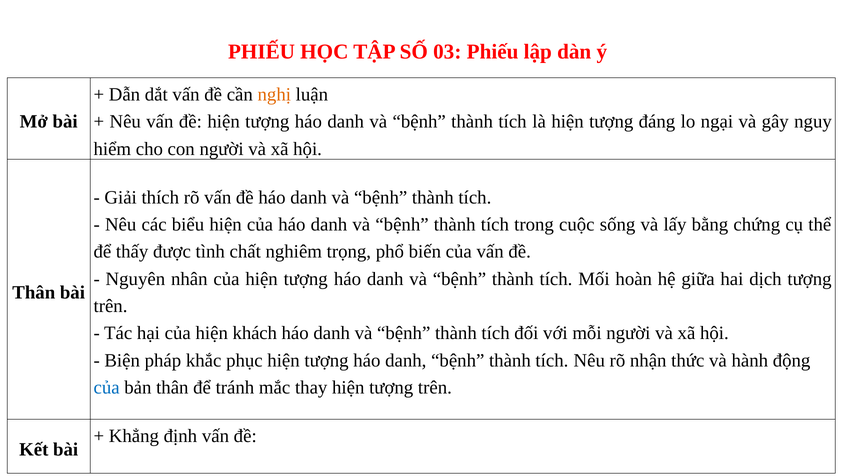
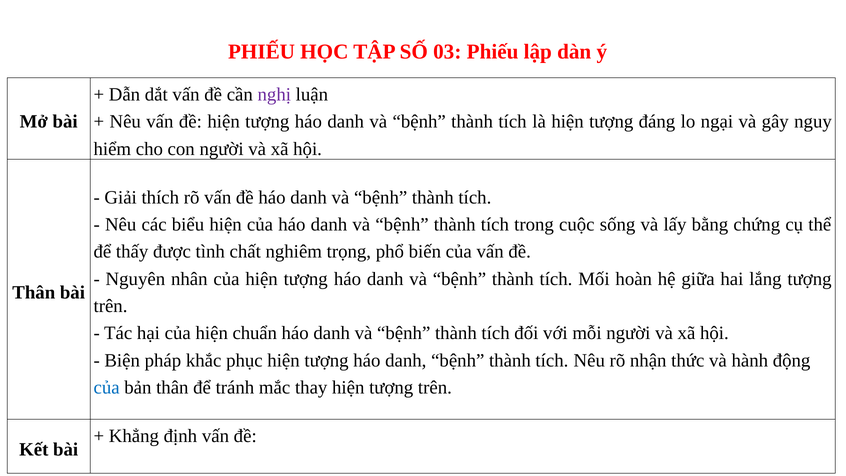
nghị colour: orange -> purple
dịch: dịch -> lắng
khách: khách -> chuẩn
